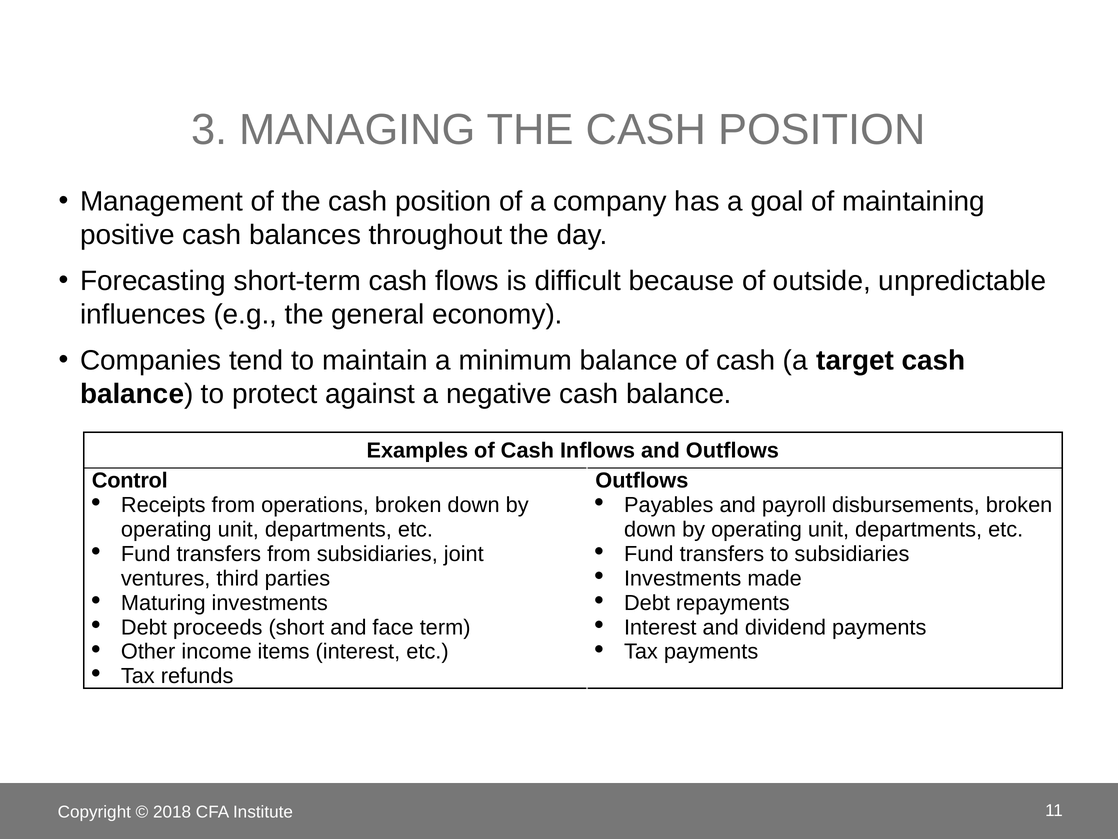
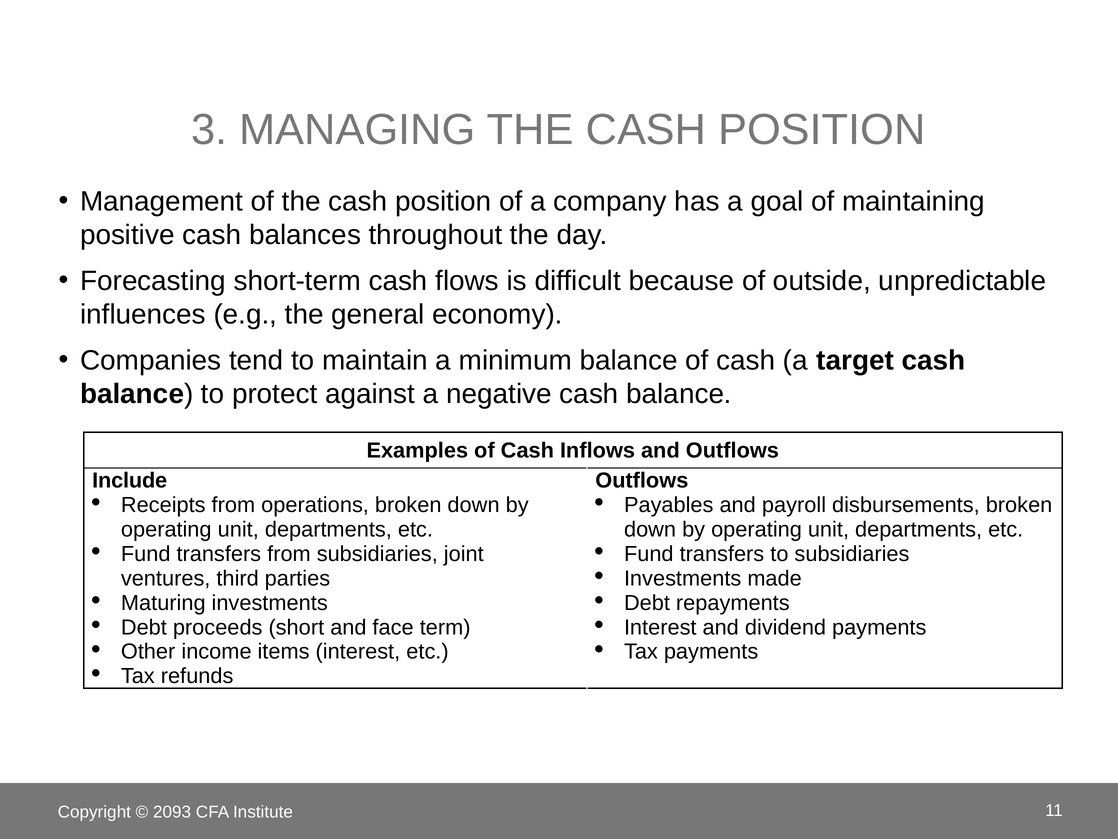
Control: Control -> Include
2018: 2018 -> 2093
